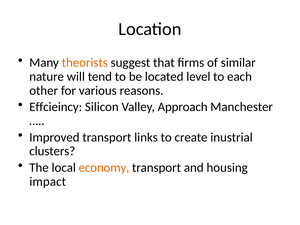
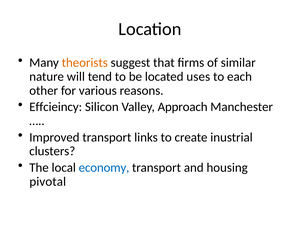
level: level -> uses
economy colour: orange -> blue
impact: impact -> pivotal
